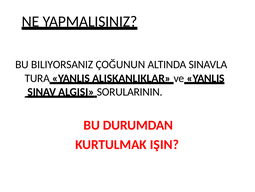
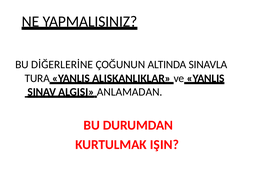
BILIYORSANIZ: BILIYORSANIZ -> DİĞERLERİNE
SORULARININ: SORULARININ -> ANLAMADAN
